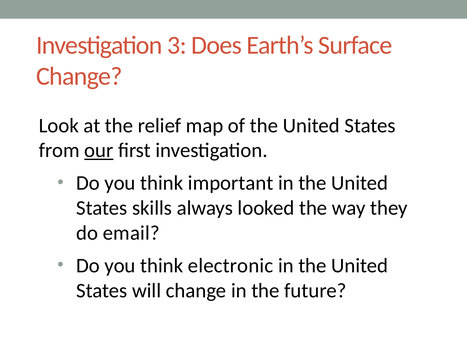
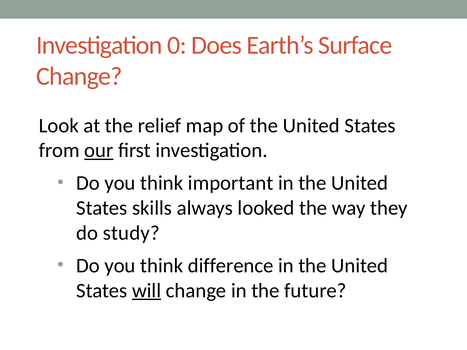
3: 3 -> 0
email: email -> study
electronic: electronic -> difference
will underline: none -> present
